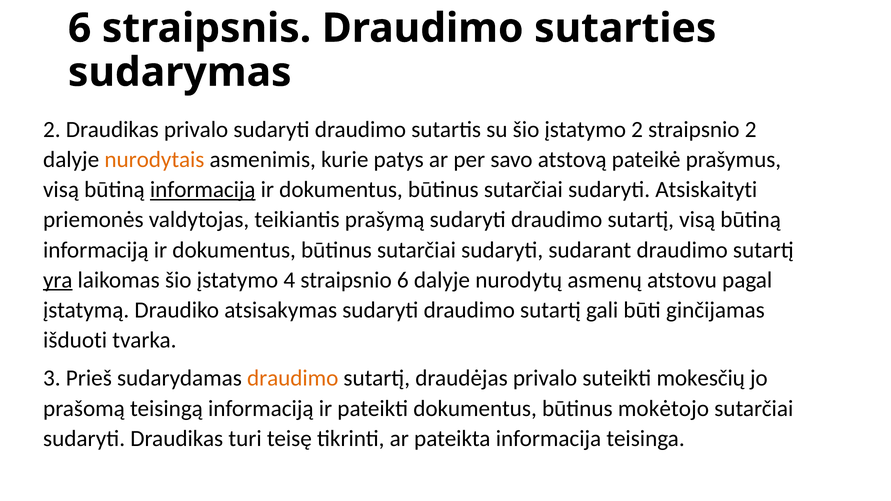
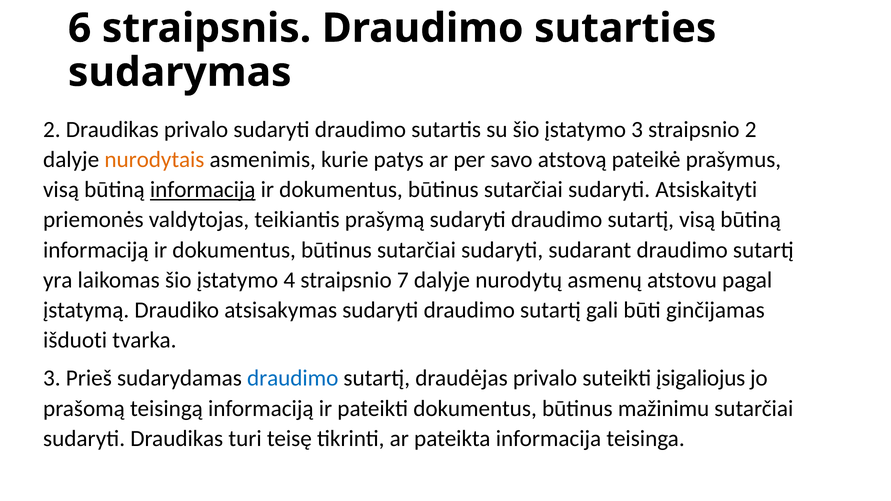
įstatymo 2: 2 -> 3
yra underline: present -> none
straipsnio 6: 6 -> 7
draudimo at (293, 378) colour: orange -> blue
mokesčių: mokesčių -> įsigaliojus
mokėtojo: mokėtojo -> mažinimu
